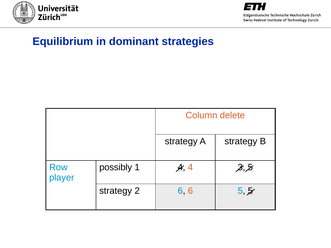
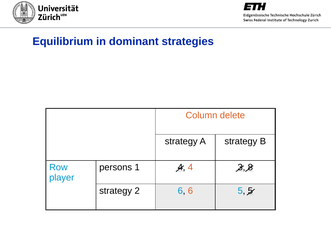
possibly: possibly -> persons
3 5: 5 -> 8
